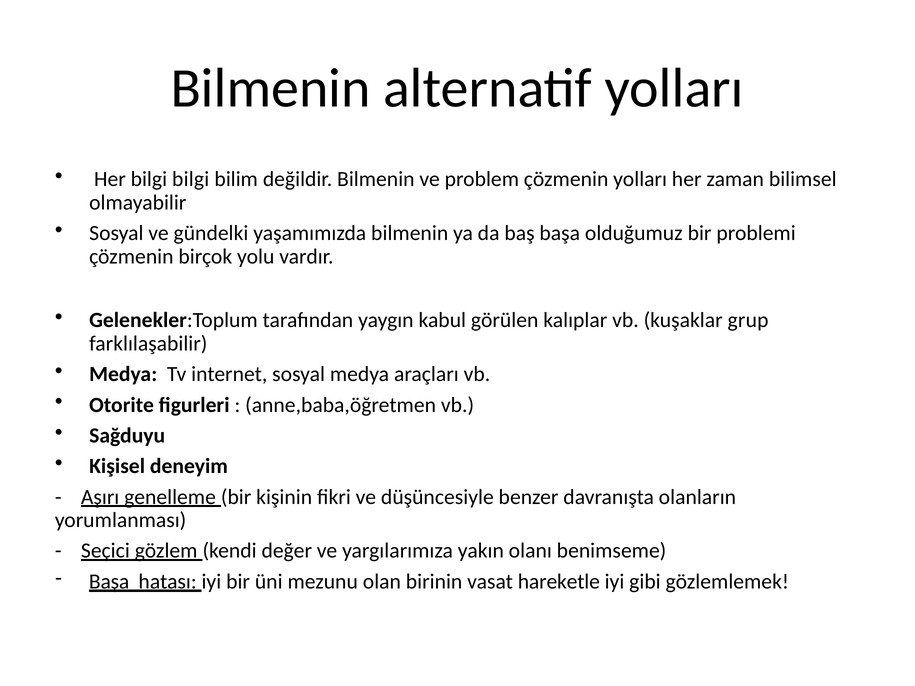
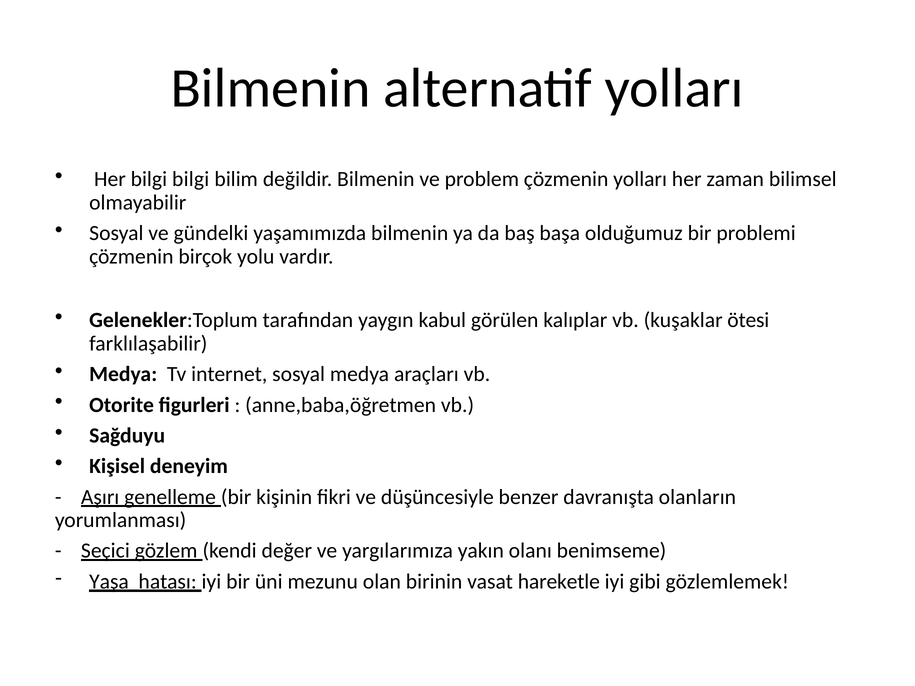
grup: grup -> ötesi
Başa at (109, 582): Başa -> Yaşa
